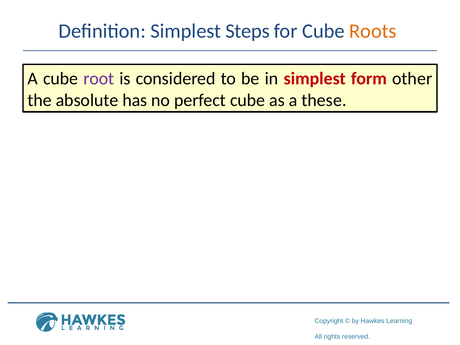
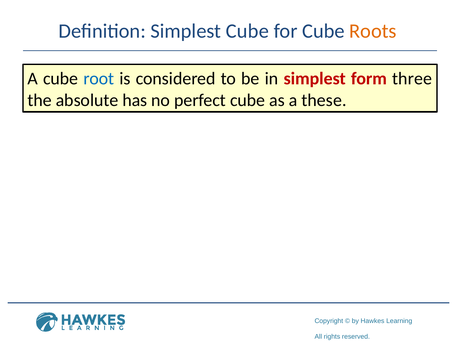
Simplest Steps: Steps -> Cube
root colour: purple -> blue
other: other -> three
